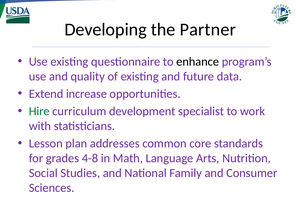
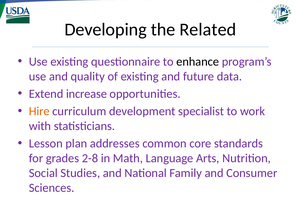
Partner: Partner -> Related
Hire colour: green -> orange
4-8: 4-8 -> 2-8
